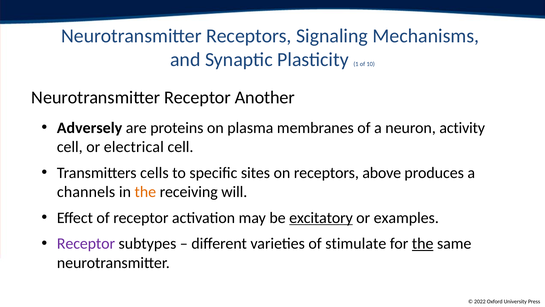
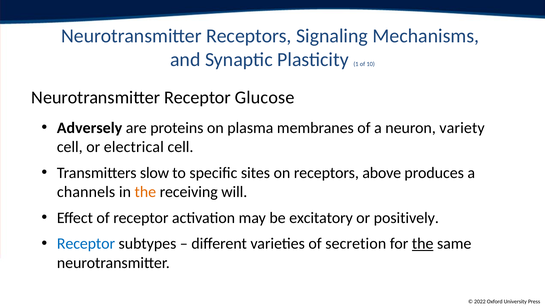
Another: Another -> Glucose
activity: activity -> variety
cells: cells -> slow
excitatory underline: present -> none
examples: examples -> positively
Receptor at (86, 243) colour: purple -> blue
stimulate: stimulate -> secretion
